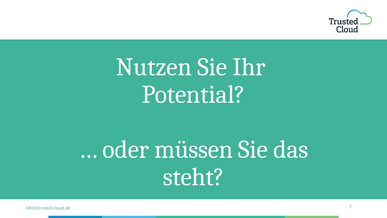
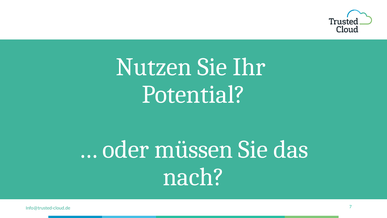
steht: steht -> nach
